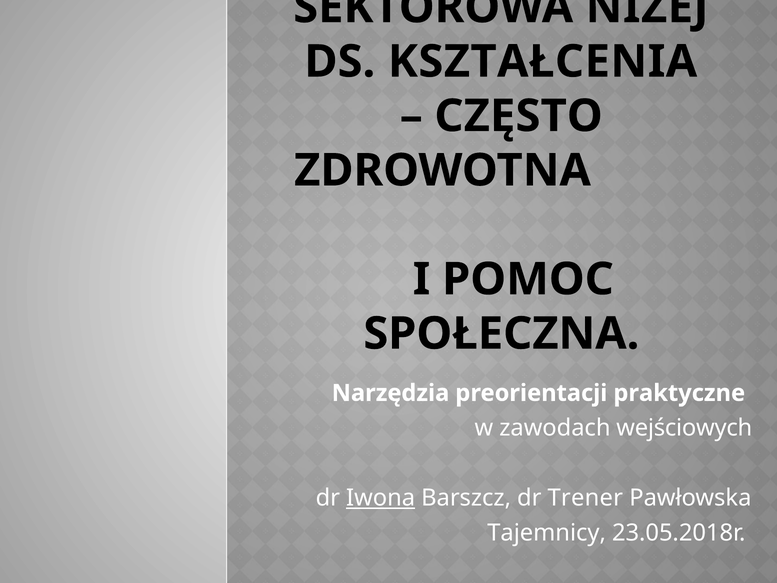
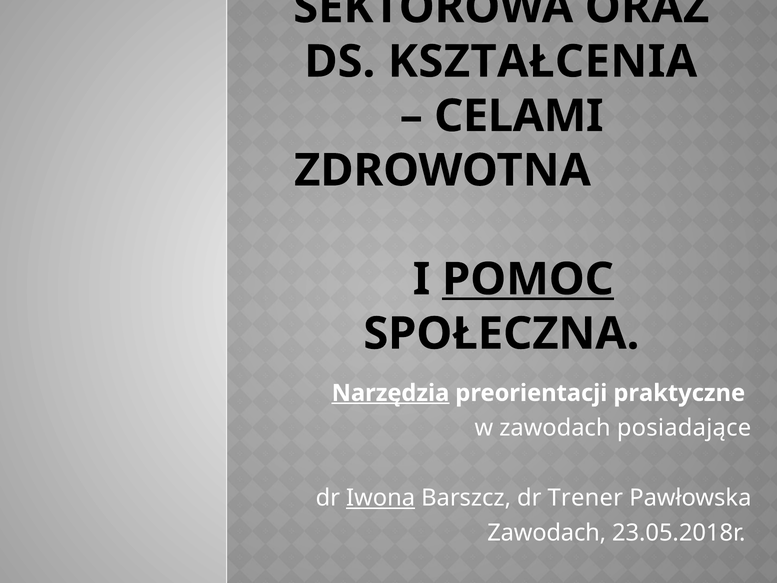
NIŻEJ: NIŻEJ -> ORAZ
CZĘSTO: CZĘSTO -> CELAMI
POMOC underline: none -> present
Narzędzia underline: none -> present
wejściowych: wejściowych -> posiadające
Tajemnicy at (547, 533): Tajemnicy -> Zawodach
